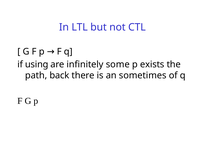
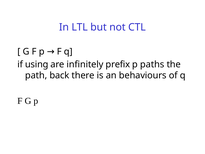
some: some -> prefix
exists: exists -> paths
sometimes: sometimes -> behaviours
